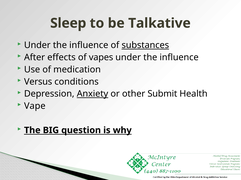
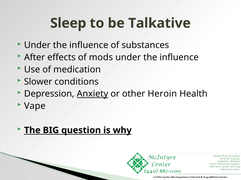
substances underline: present -> none
vapes: vapes -> mods
Versus: Versus -> Slower
Submit: Submit -> Heroin
